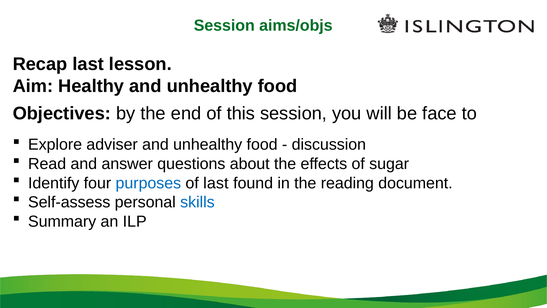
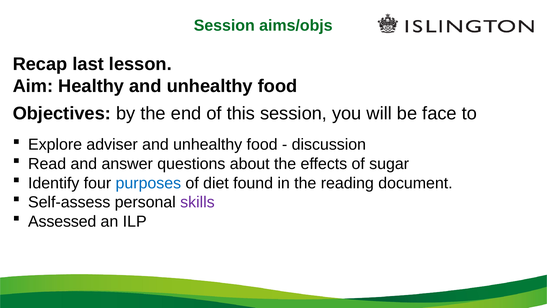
of last: last -> diet
skills colour: blue -> purple
Summary: Summary -> Assessed
